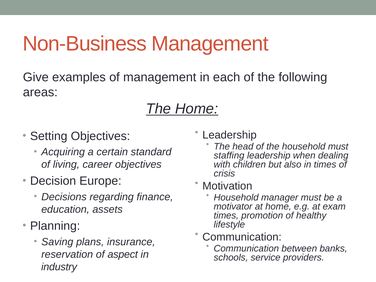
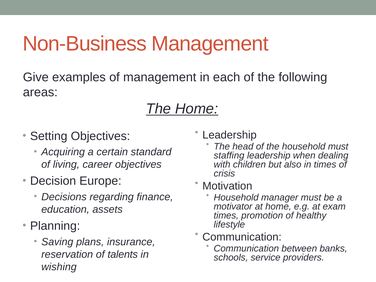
aspect: aspect -> talents
industry: industry -> wishing
